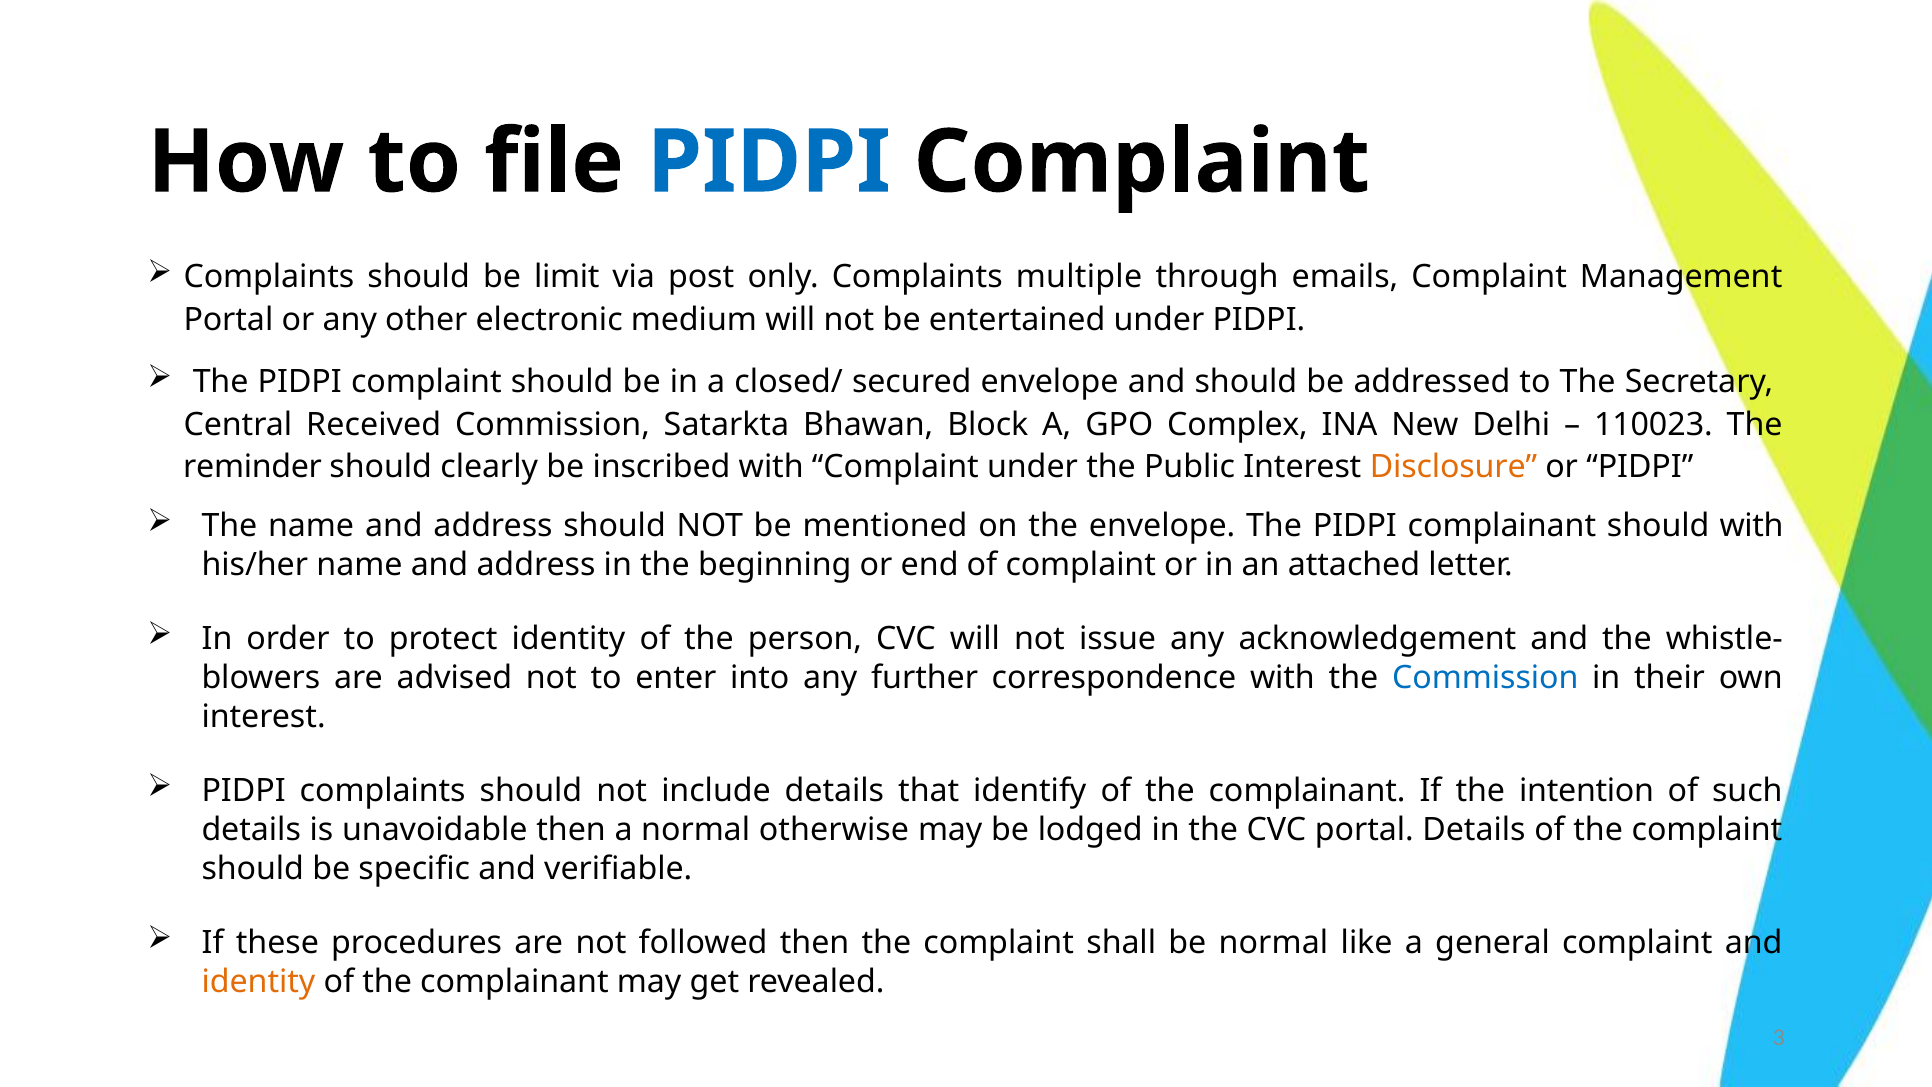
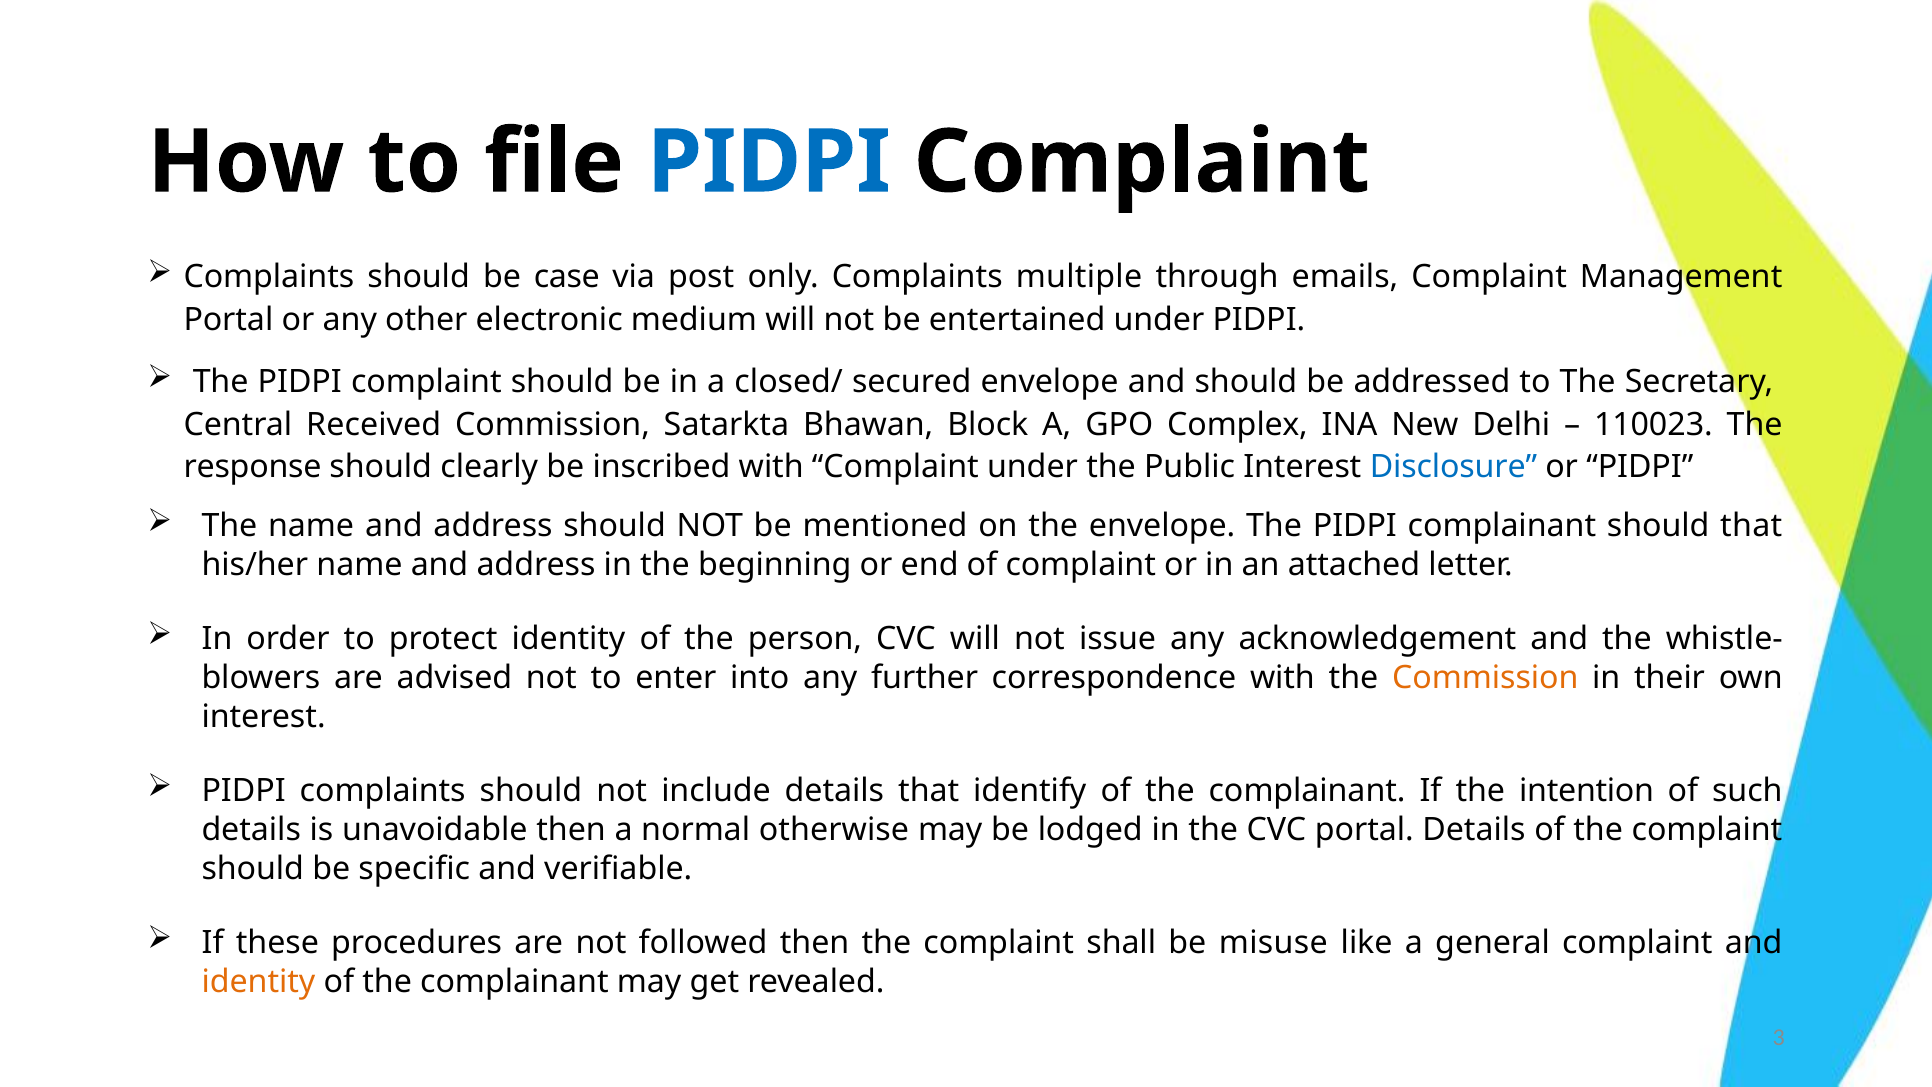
limit: limit -> case
reminder: reminder -> response
Disclosure colour: orange -> blue
should with: with -> that
Commission at (1485, 678) colour: blue -> orange
be normal: normal -> misuse
